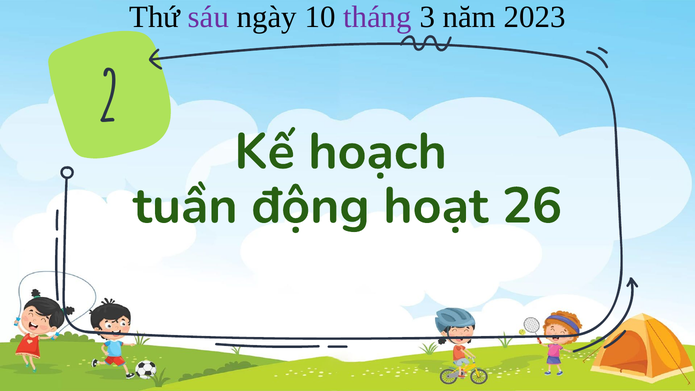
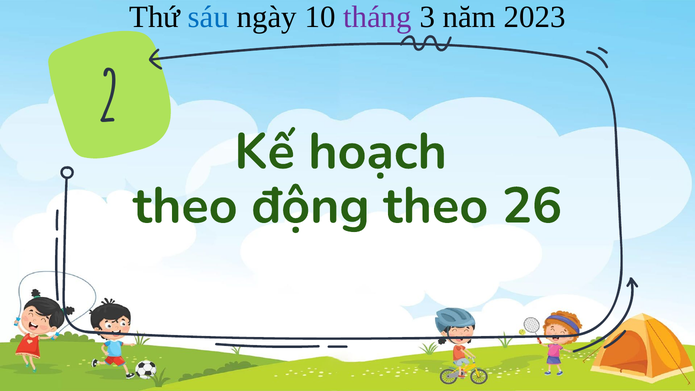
sáu colour: purple -> blue
tuần at (185, 206): tuần -> theo
động hoạt: hoạt -> theo
